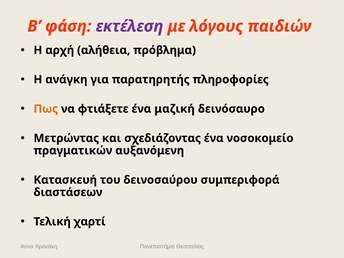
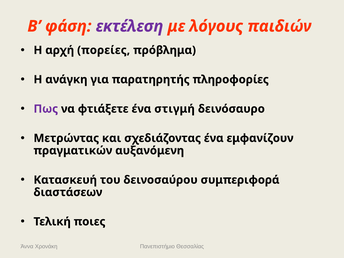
αλήθεια: αλήθεια -> πορείες
Πως colour: orange -> purple
μαζική: μαζική -> στιγμή
νοσοκομείο: νοσοκομείο -> εμφανίζουν
χαρτί: χαρτί -> ποιες
